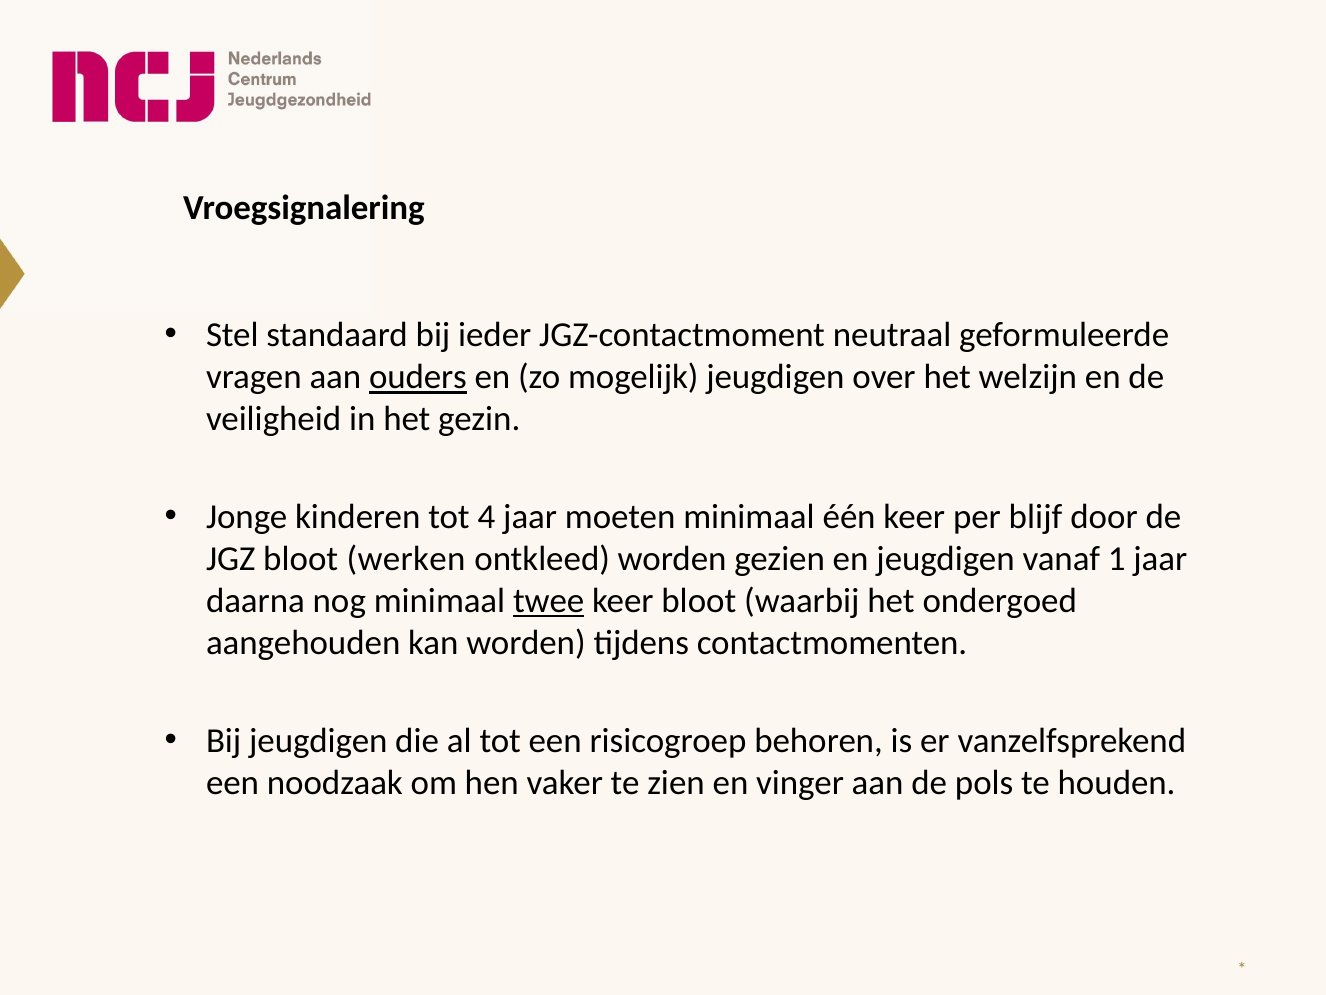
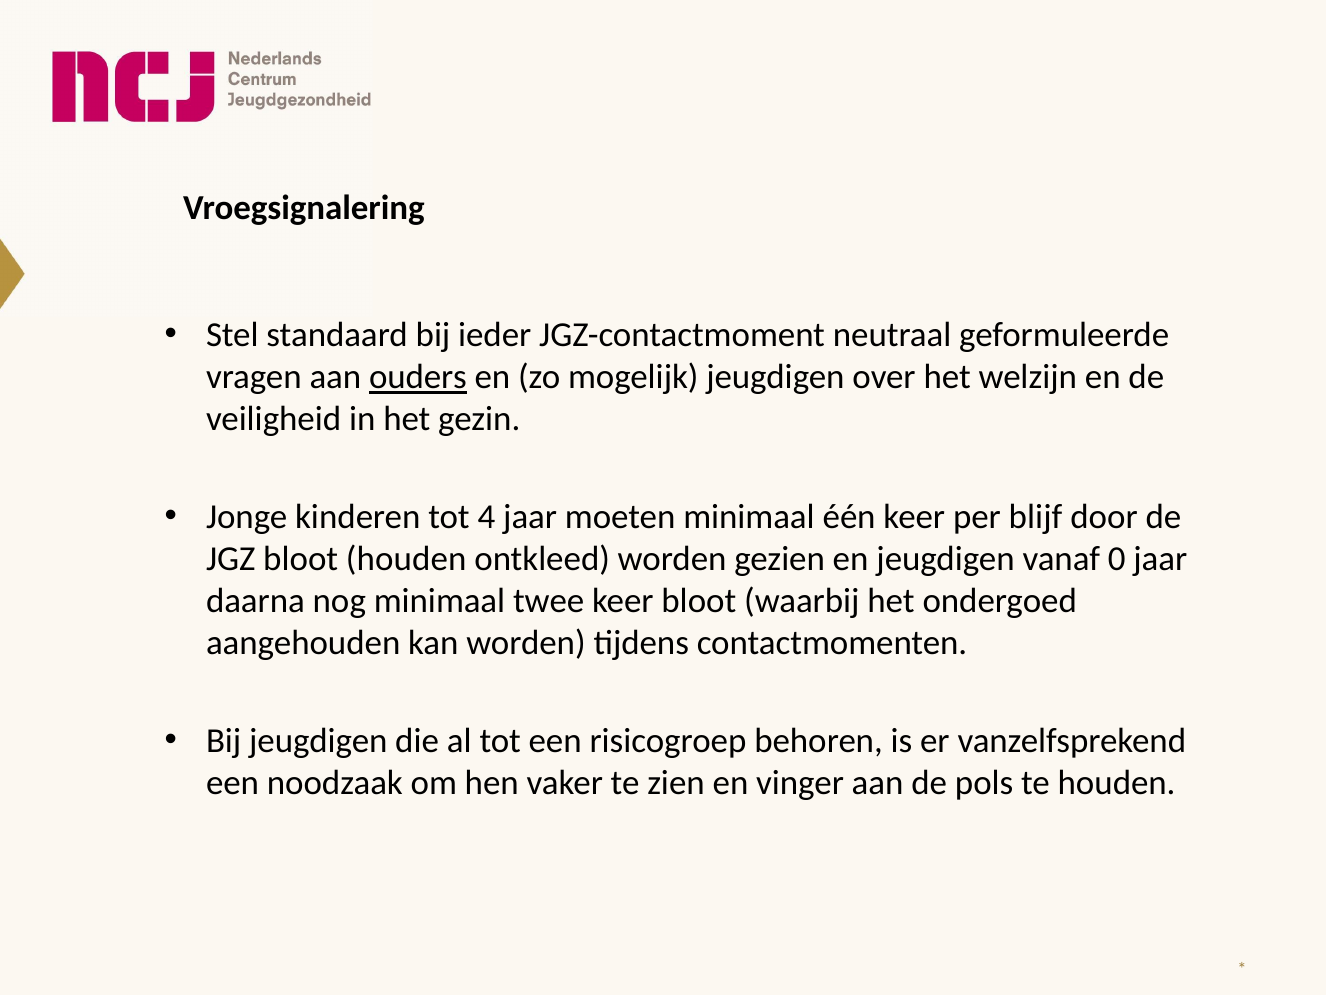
bloot werken: werken -> houden
1: 1 -> 0
twee underline: present -> none
